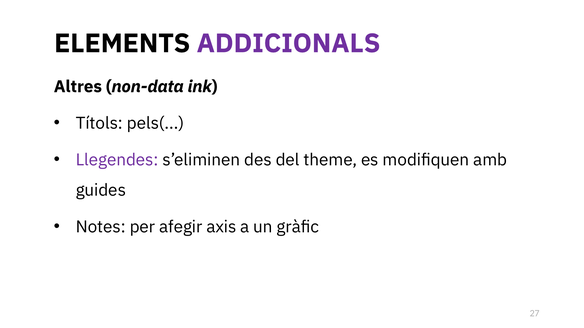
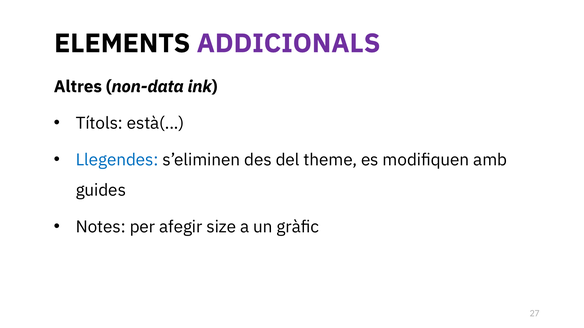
pels(: pels( -> està(
Llegendes colour: purple -> blue
axis: axis -> size
